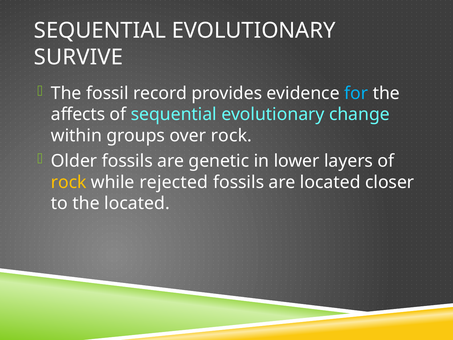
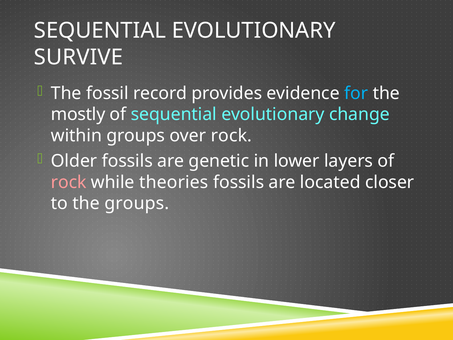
affects: affects -> mostly
rock at (69, 182) colour: yellow -> pink
rejected: rejected -> theories
the located: located -> groups
